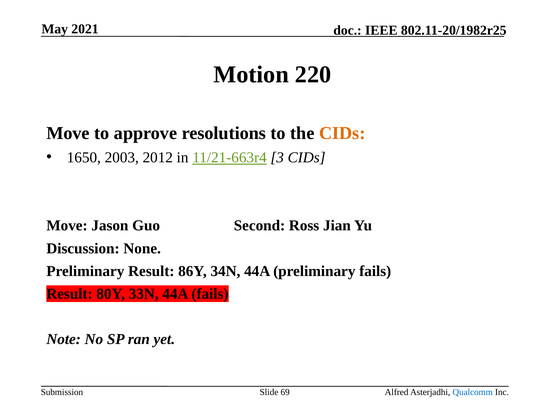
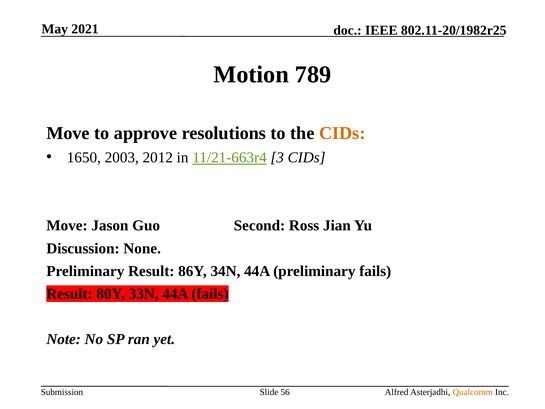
220: 220 -> 789
69: 69 -> 56
Qualcomm colour: blue -> orange
